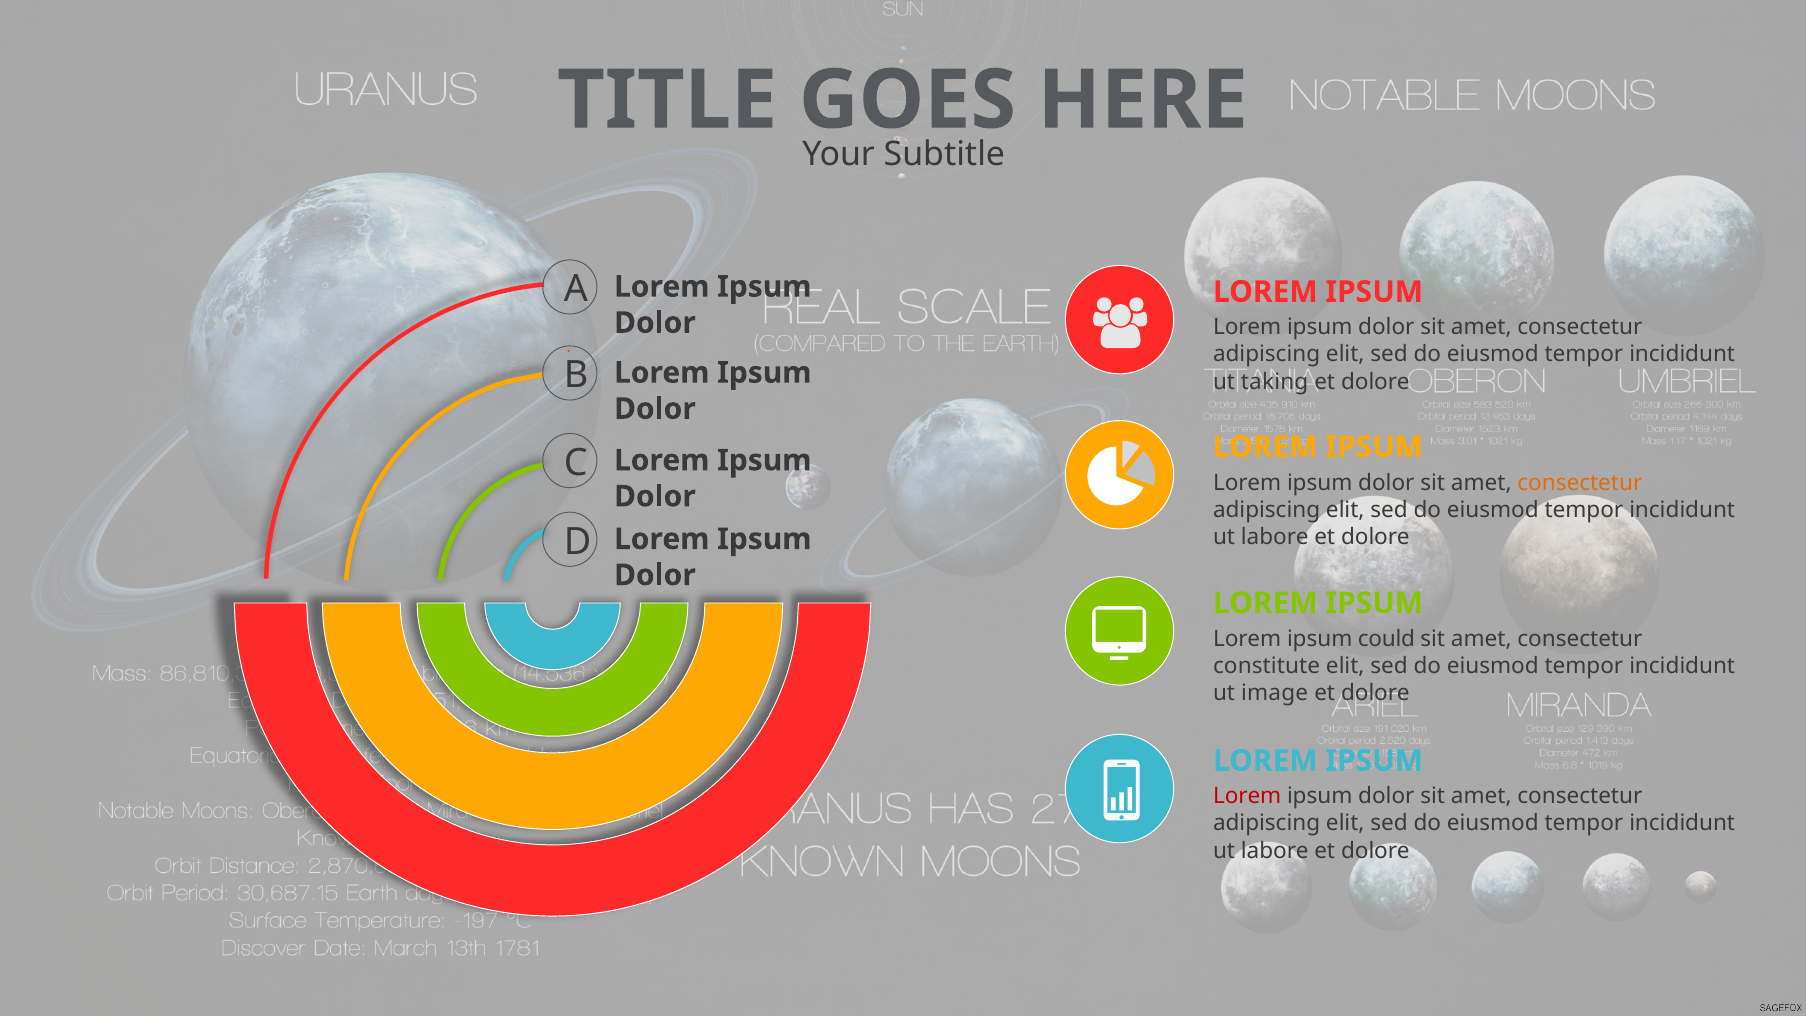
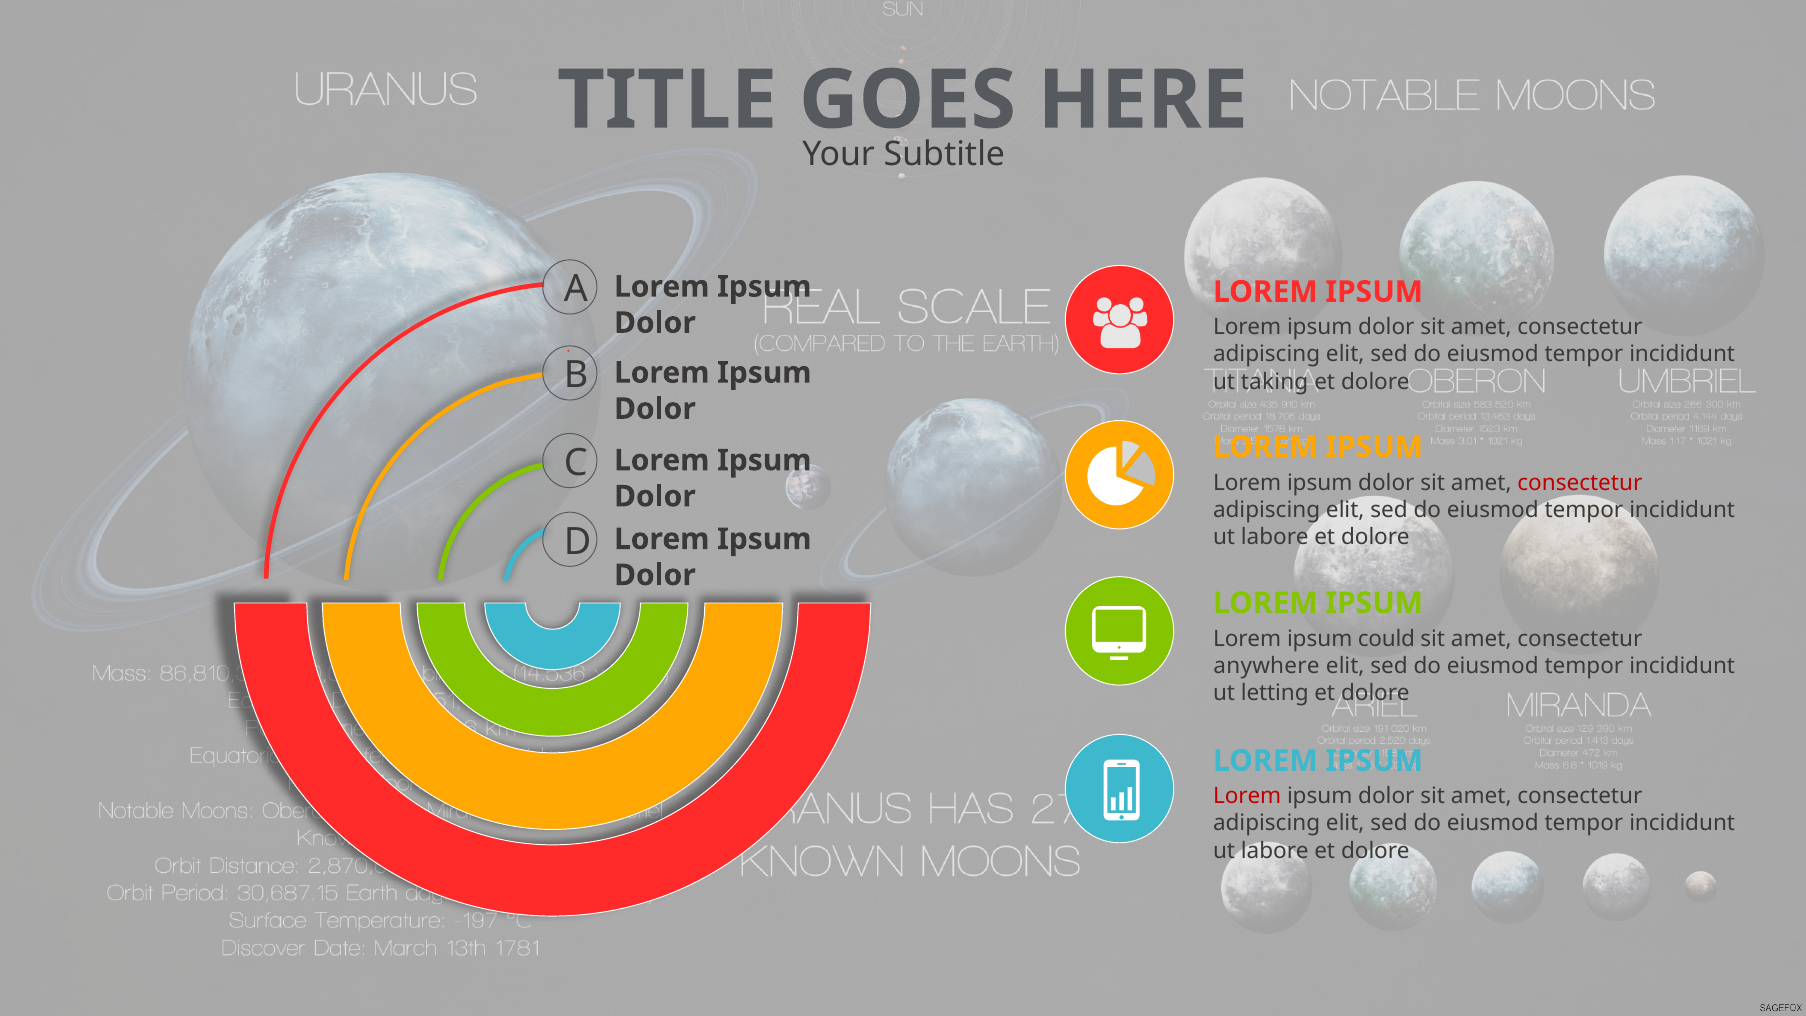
consectetur at (1580, 483) colour: orange -> red
constitute: constitute -> anywhere
image: image -> letting
